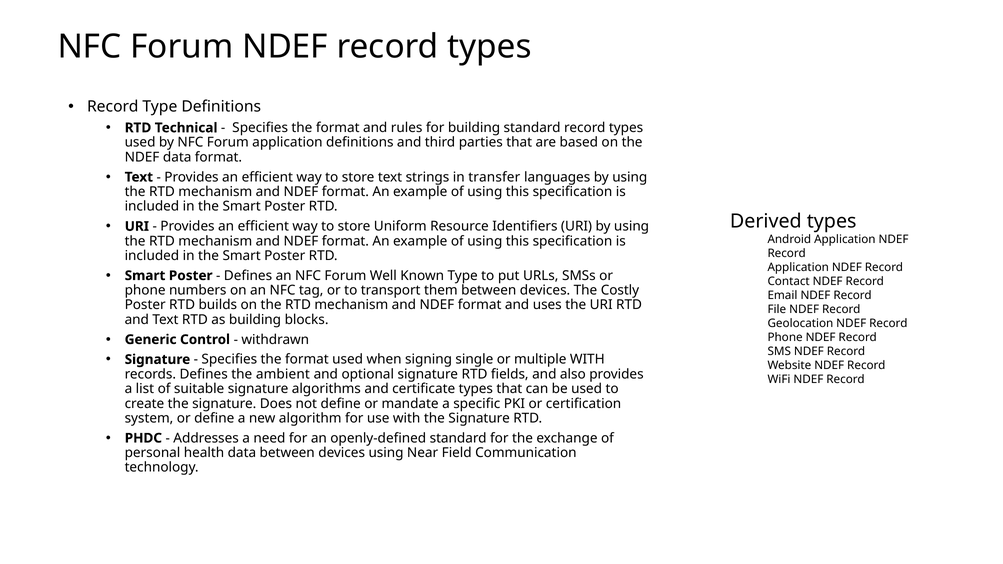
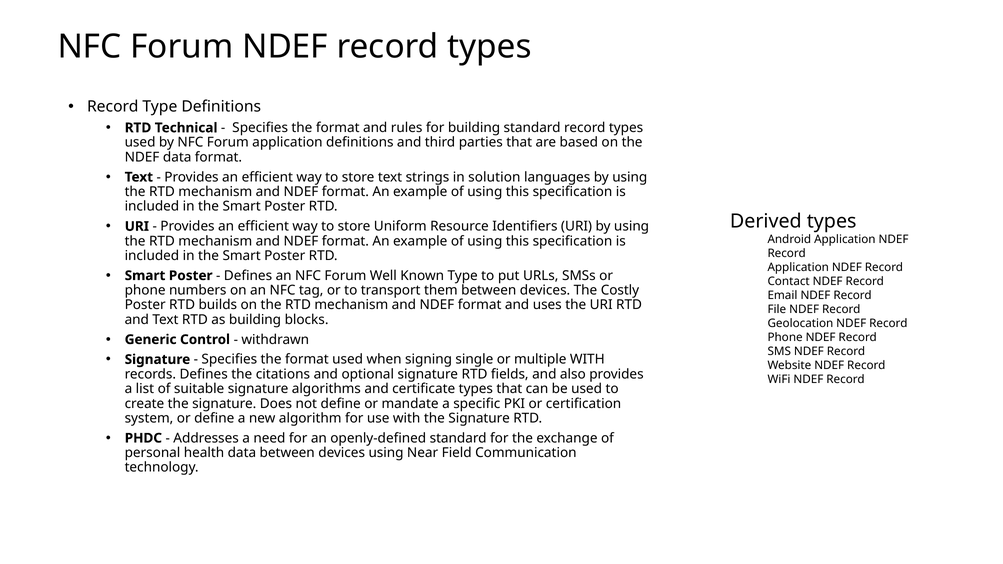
transfer: transfer -> solution
ambient: ambient -> citations
